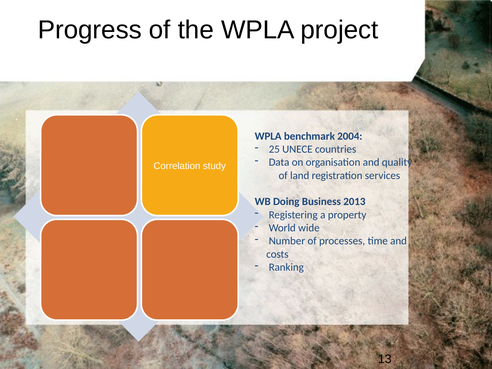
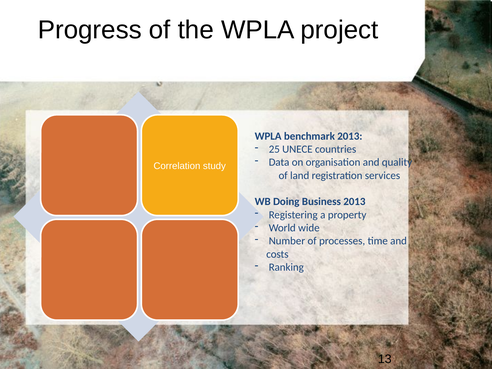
benchmark 2004: 2004 -> 2013
